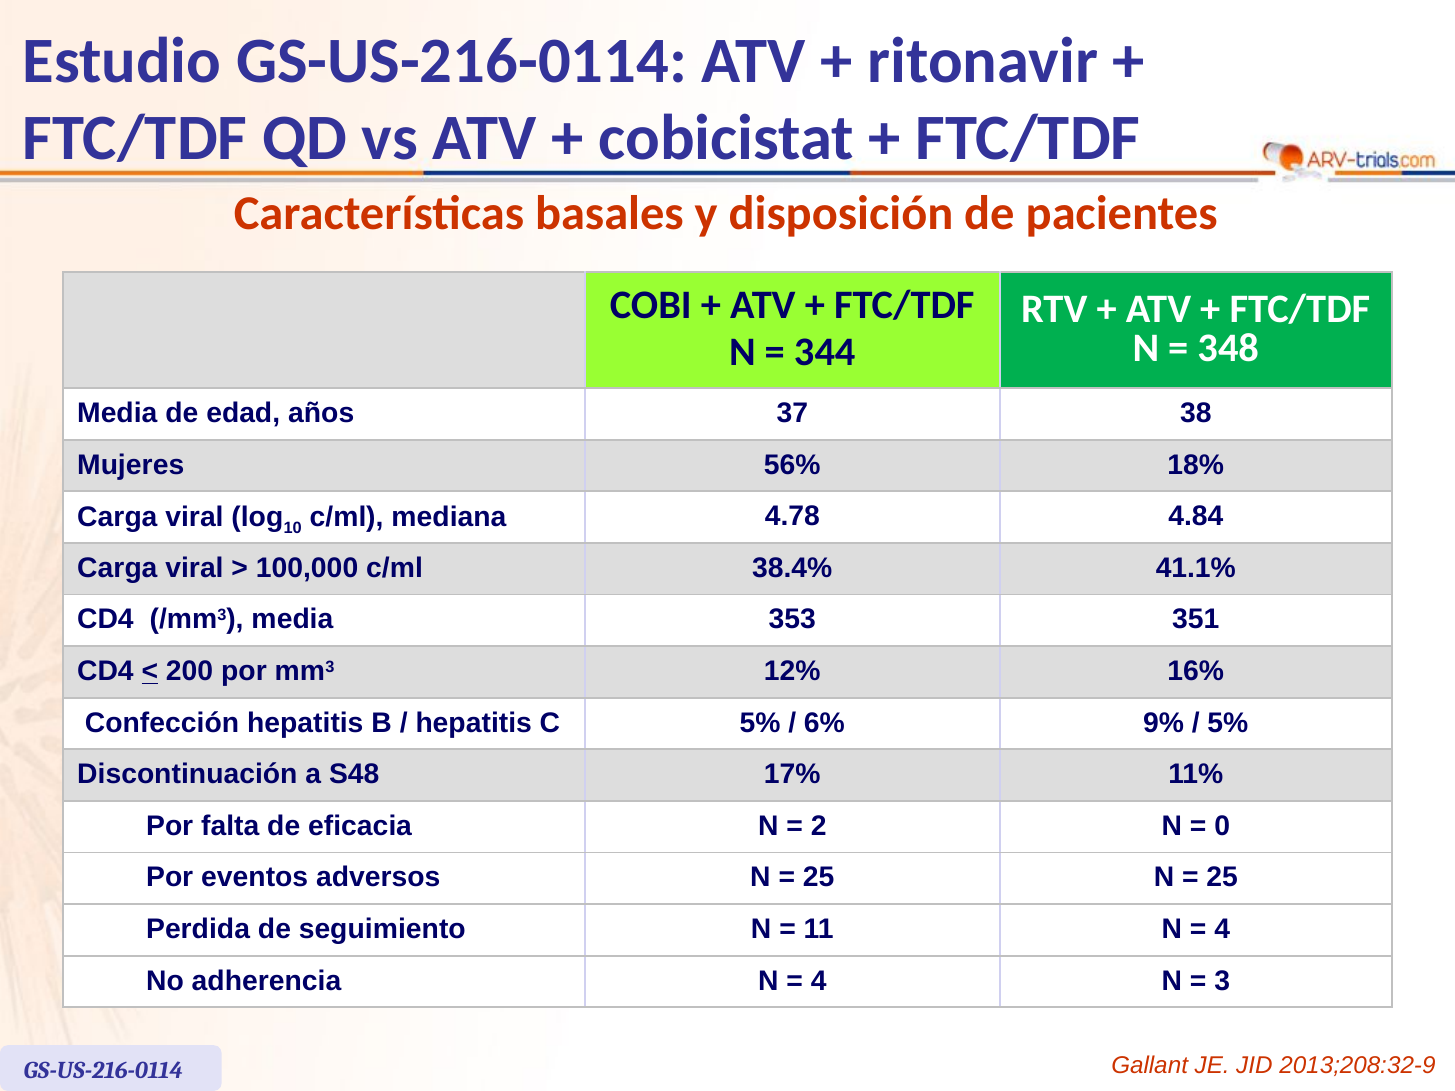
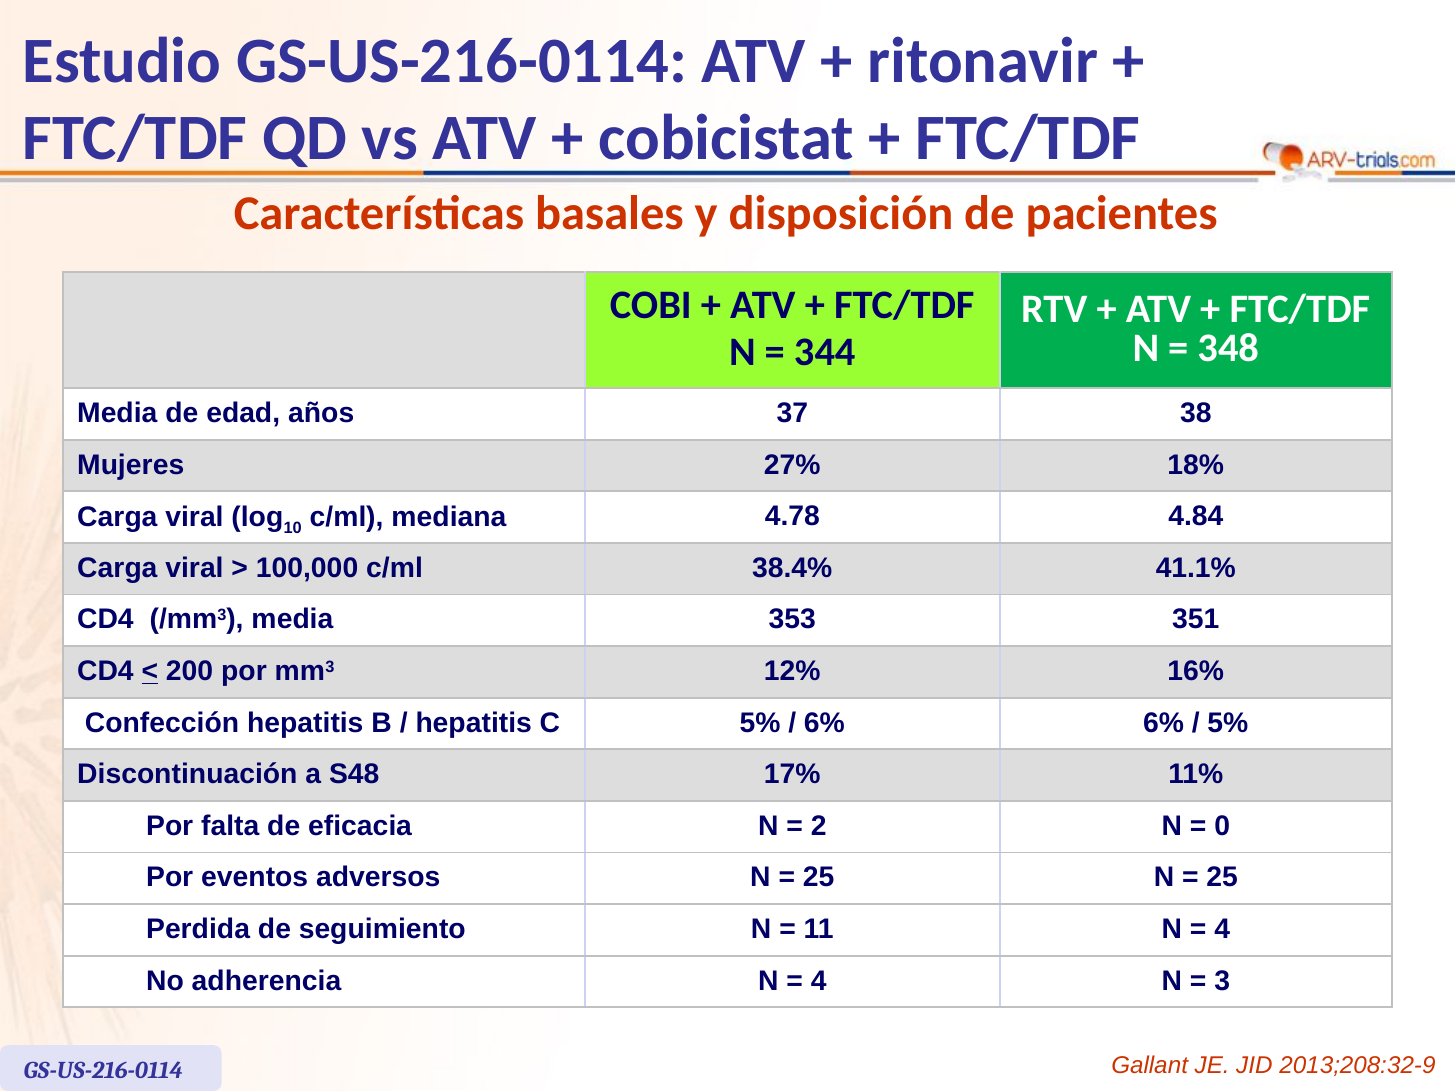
56%: 56% -> 27%
6% 9%: 9% -> 6%
